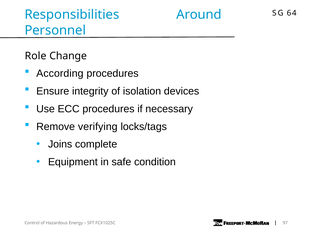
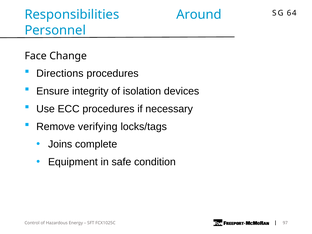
Role: Role -> Face
According: According -> Directions
